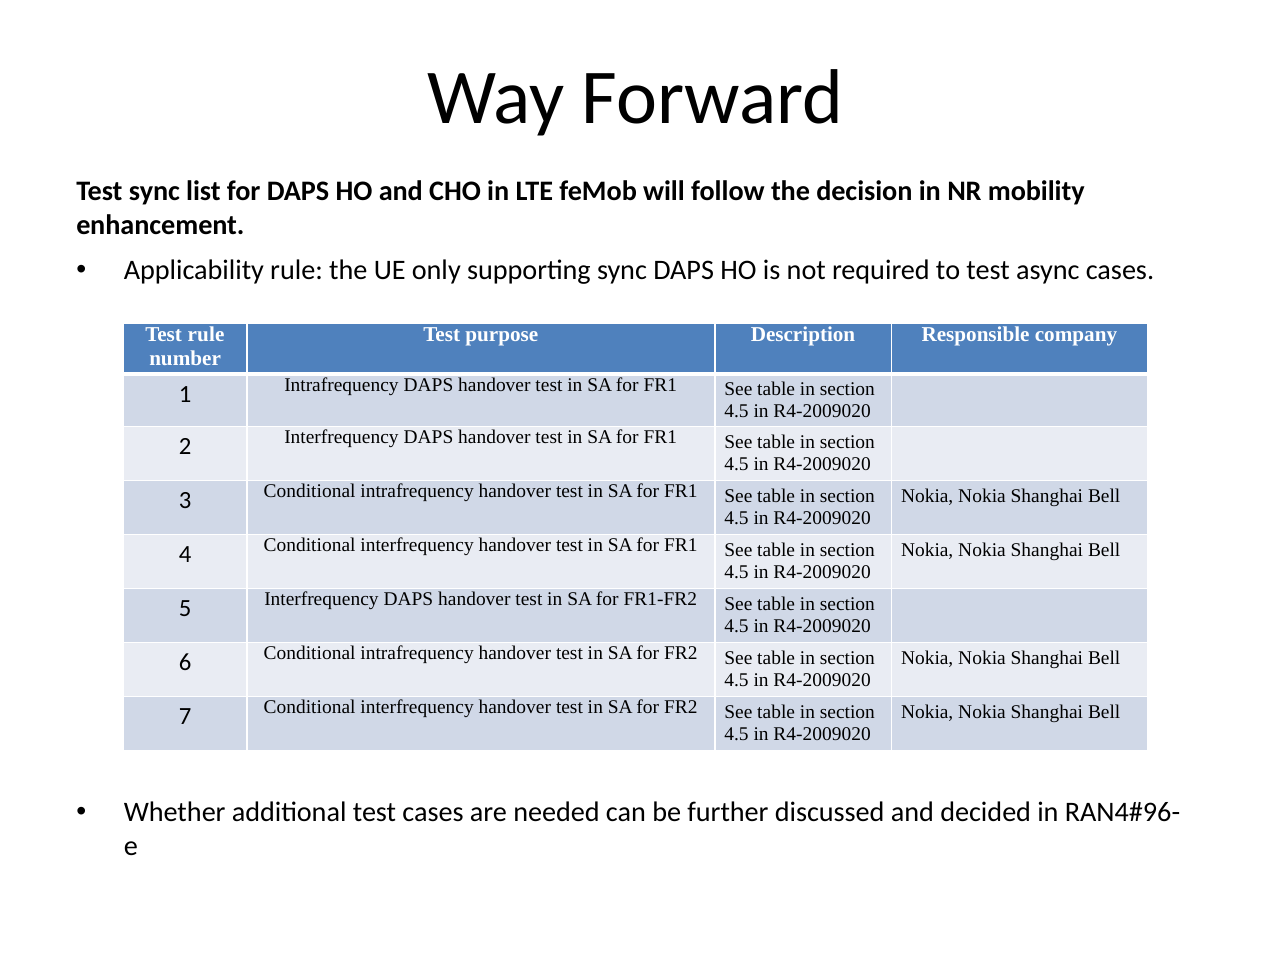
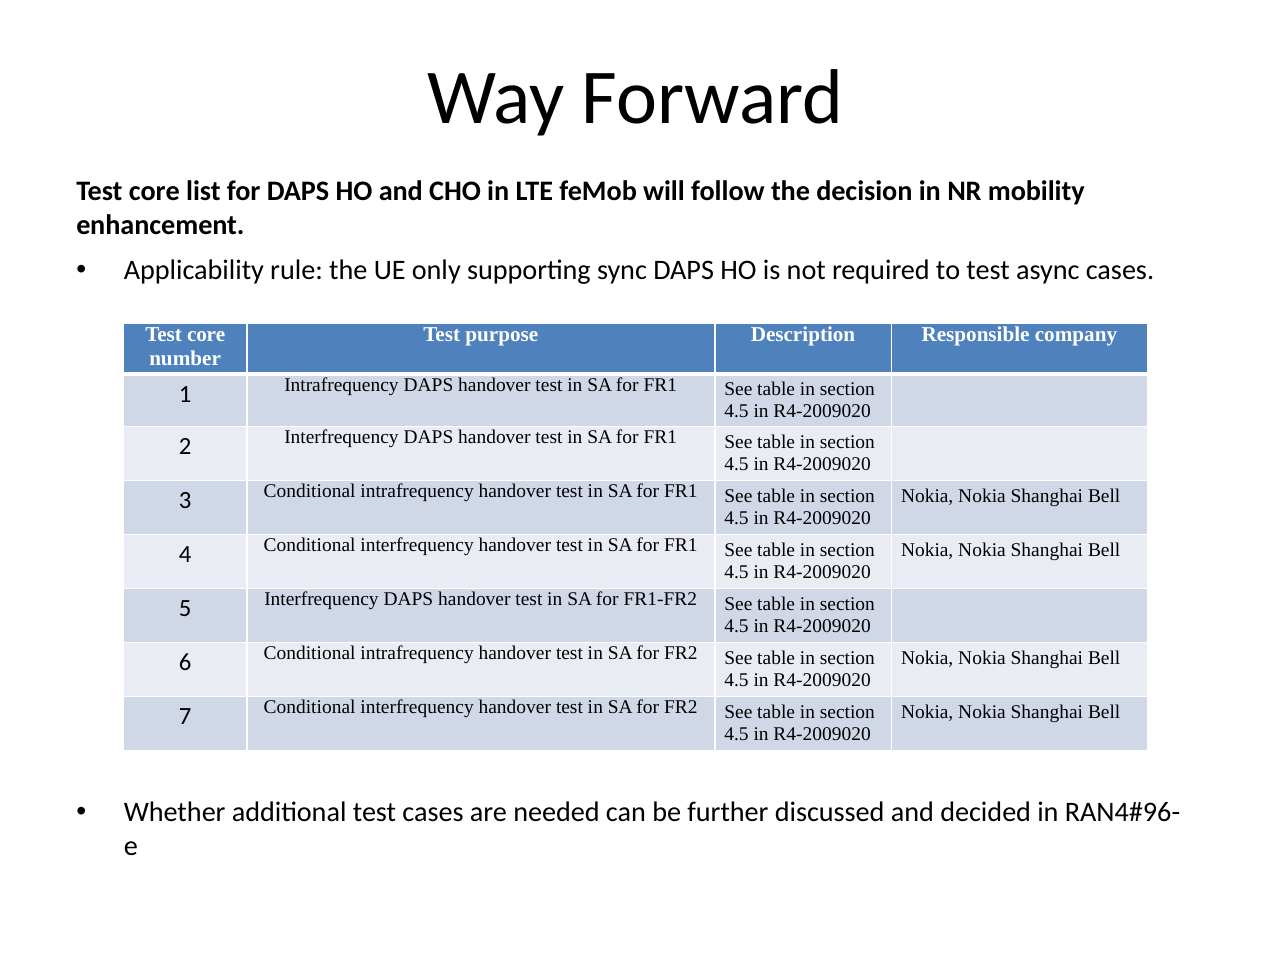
sync at (154, 192): sync -> core
rule at (206, 335): rule -> core
